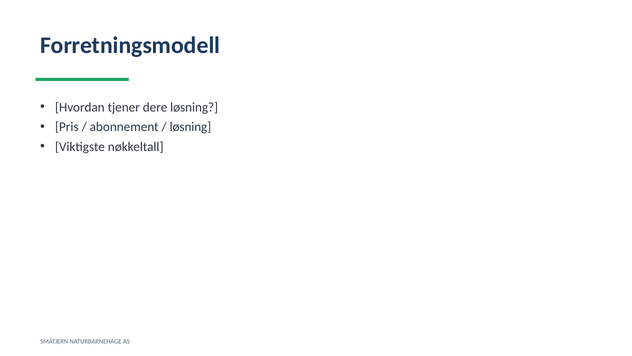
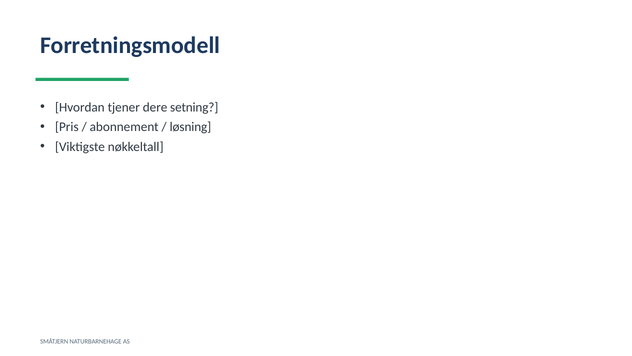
dere løsning: løsning -> setning
